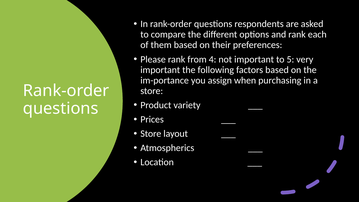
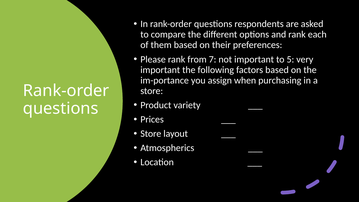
4: 4 -> 7
